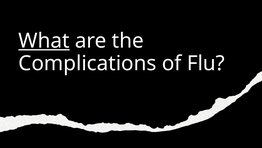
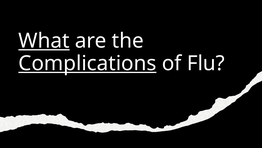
Complications underline: none -> present
